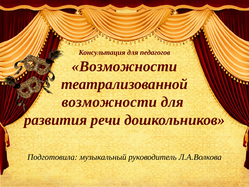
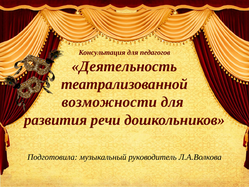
Возможности at (124, 66): Возможности -> Деятельность
